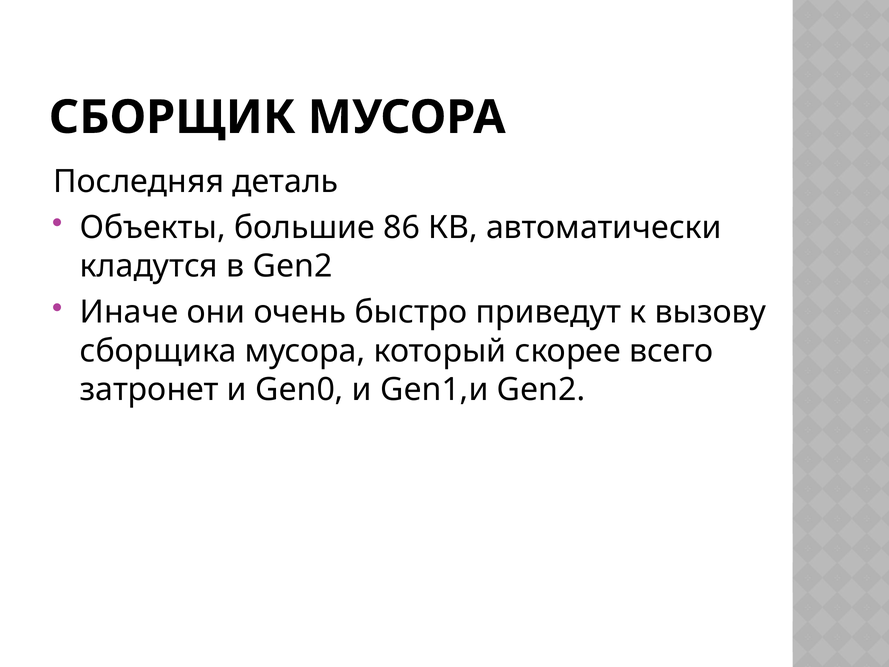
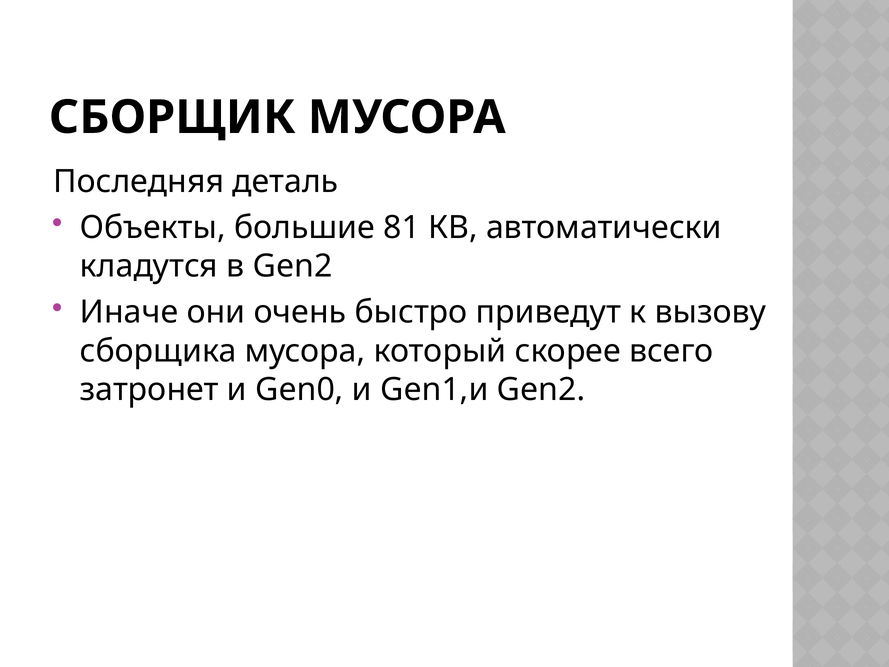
86: 86 -> 81
